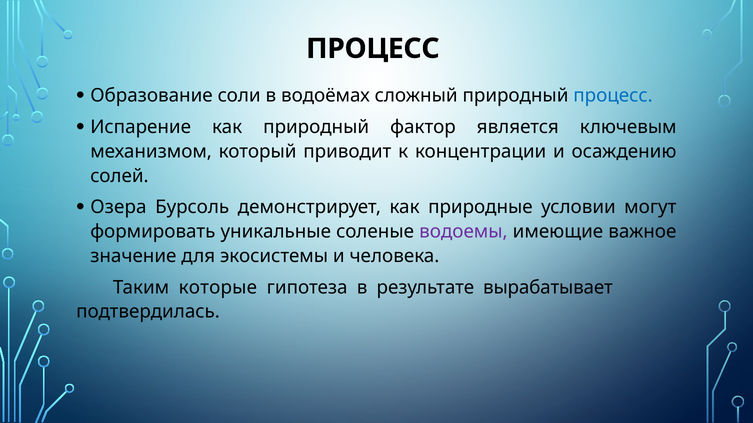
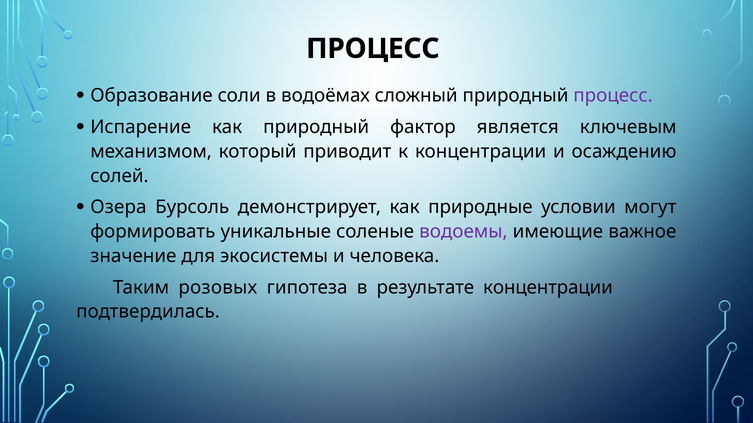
процесс at (613, 96) colour: blue -> purple
которые: которые -> розовых
результате вырабатывает: вырабатывает -> концентрации
